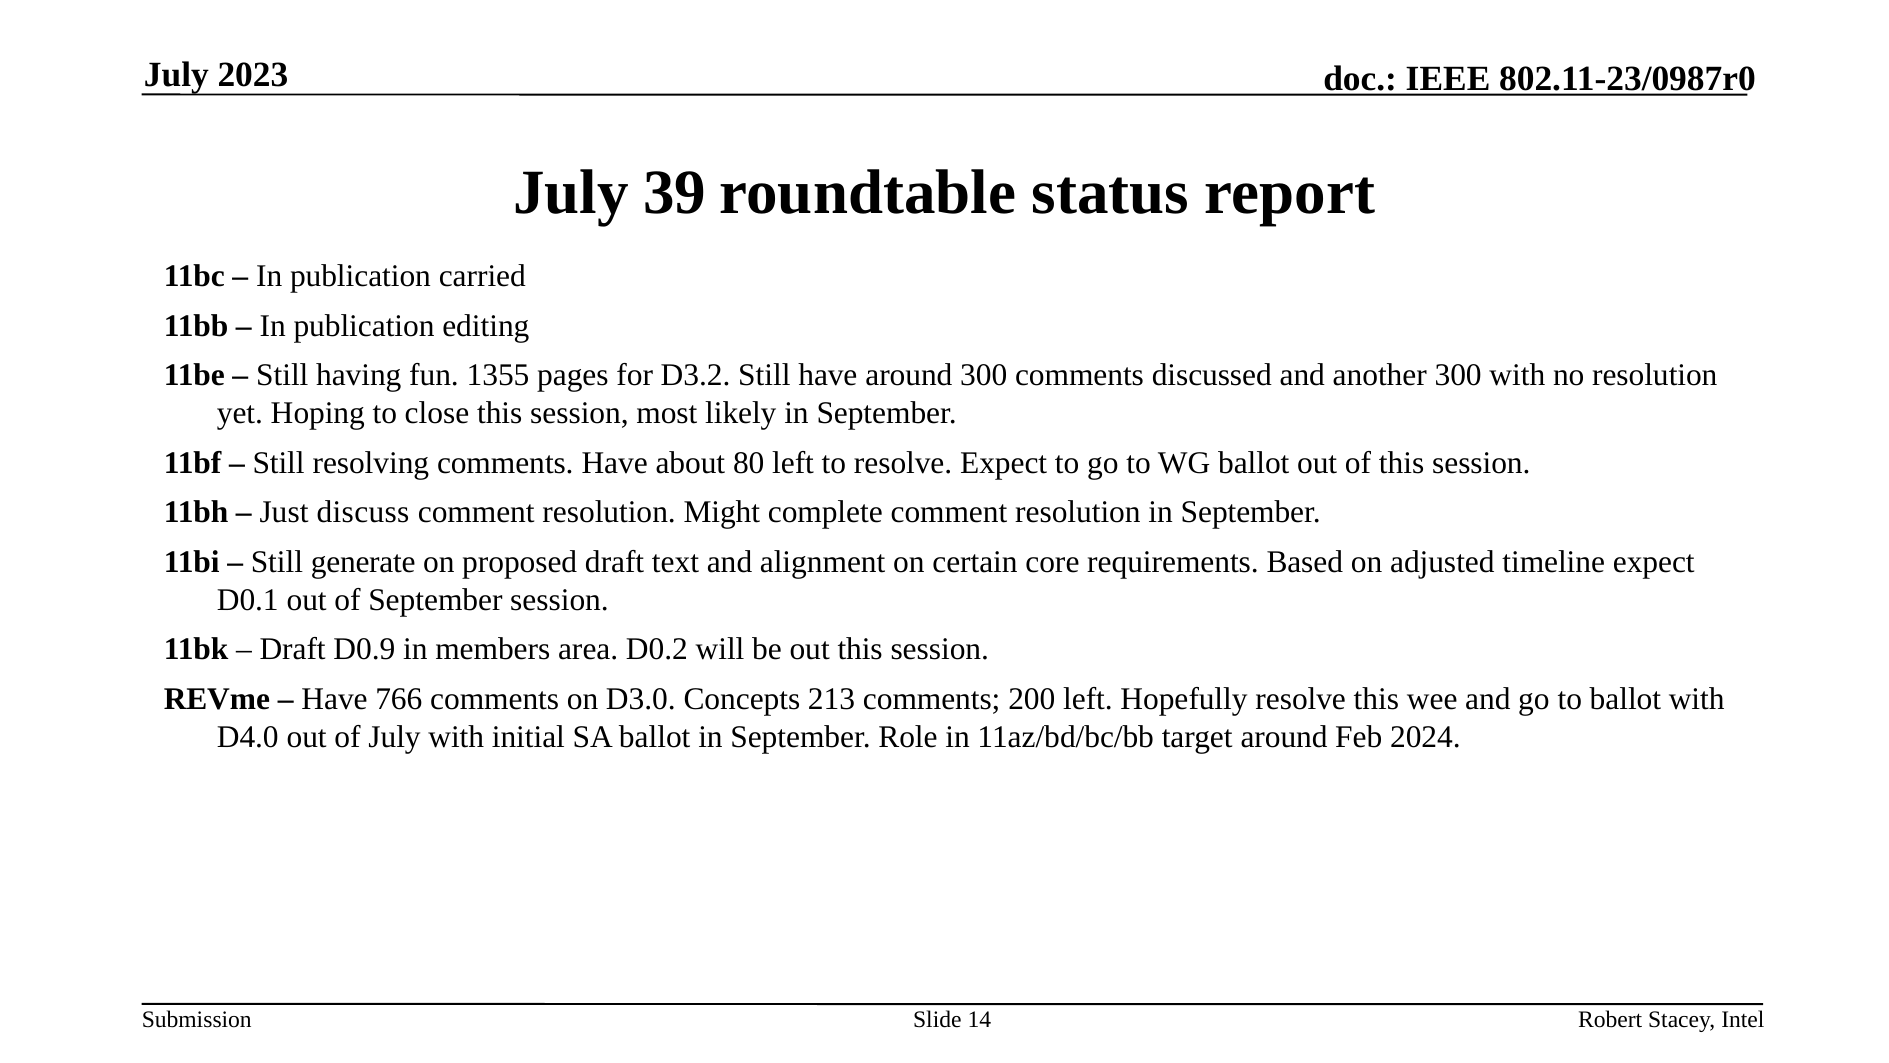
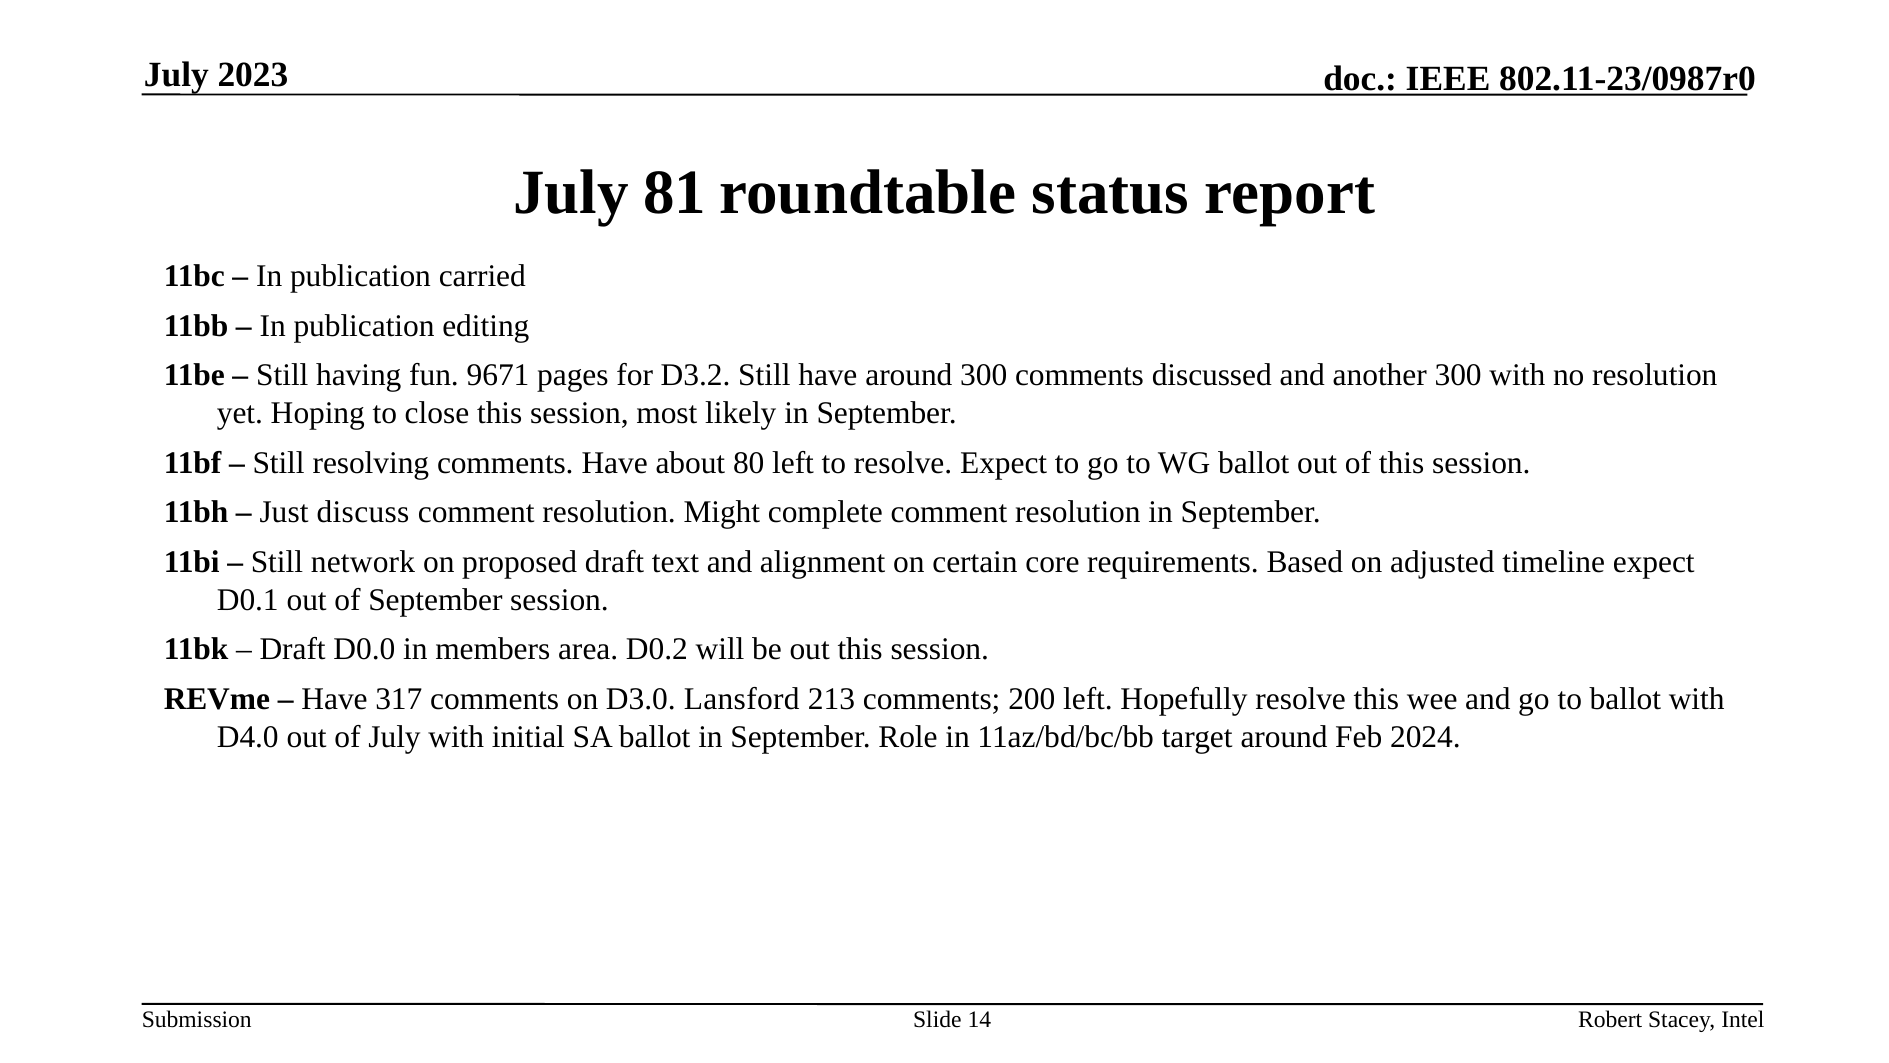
39: 39 -> 81
1355: 1355 -> 9671
generate: generate -> network
D0.9: D0.9 -> D0.0
766: 766 -> 317
Concepts: Concepts -> Lansford
